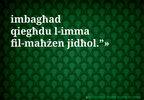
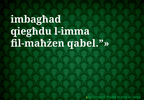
jidħol: jidħol -> qabel
